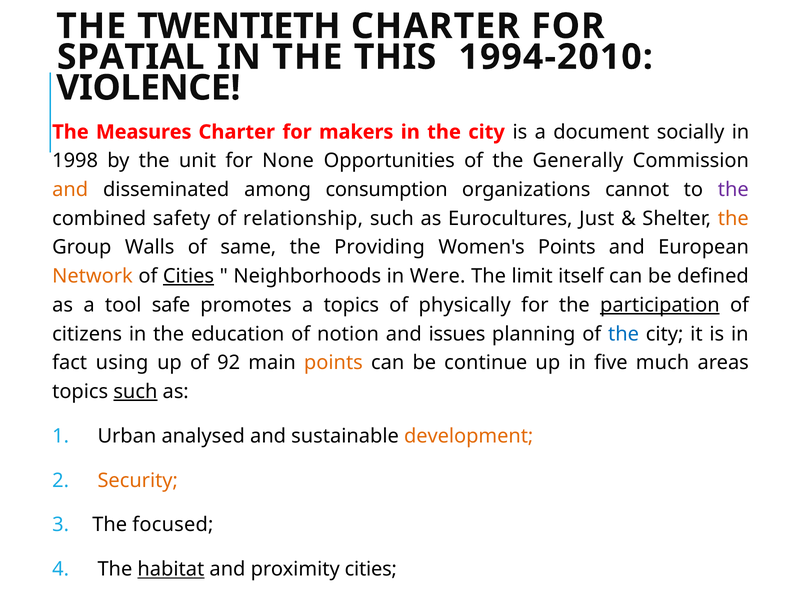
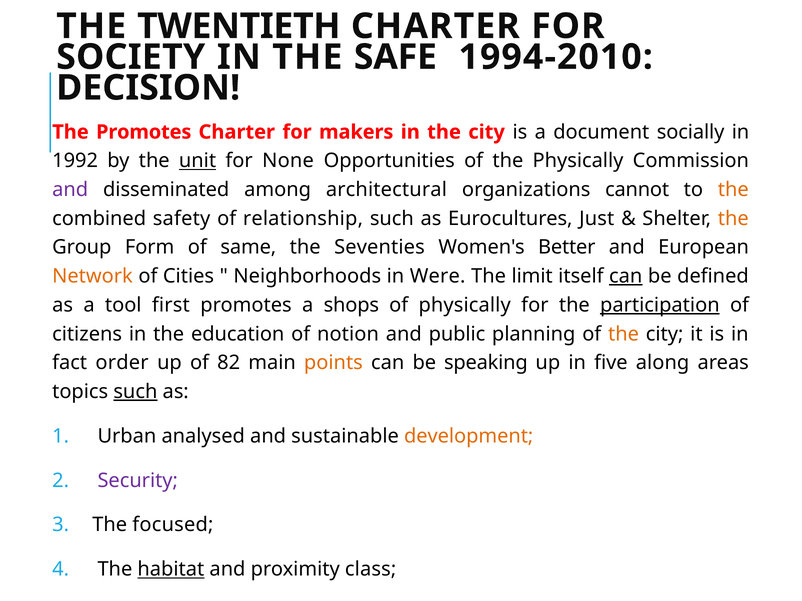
SPATIAL: SPATIAL -> SOCIETY
THIS: THIS -> SAFE
VIOLENCE: VIOLENCE -> DECISION
The Measures: Measures -> Promotes
1998: 1998 -> 1992
unit underline: none -> present
the Generally: Generally -> Physically
and at (70, 190) colour: orange -> purple
consumption: consumption -> architectural
the at (733, 190) colour: purple -> orange
Walls: Walls -> Form
Providing: Providing -> Seventies
Women's Points: Points -> Better
Cities at (189, 276) underline: present -> none
can at (626, 276) underline: none -> present
safe: safe -> first
a topics: topics -> shops
issues: issues -> public
the at (624, 334) colour: blue -> orange
using: using -> order
92: 92 -> 82
continue: continue -> speaking
much: much -> along
Security colour: orange -> purple
proximity cities: cities -> class
